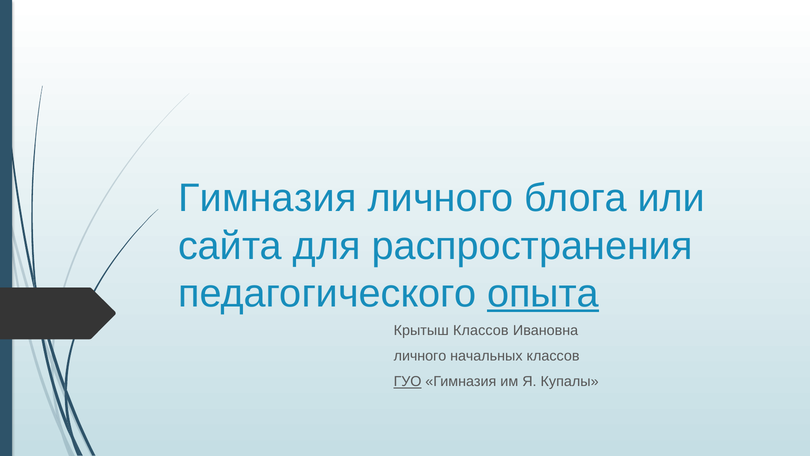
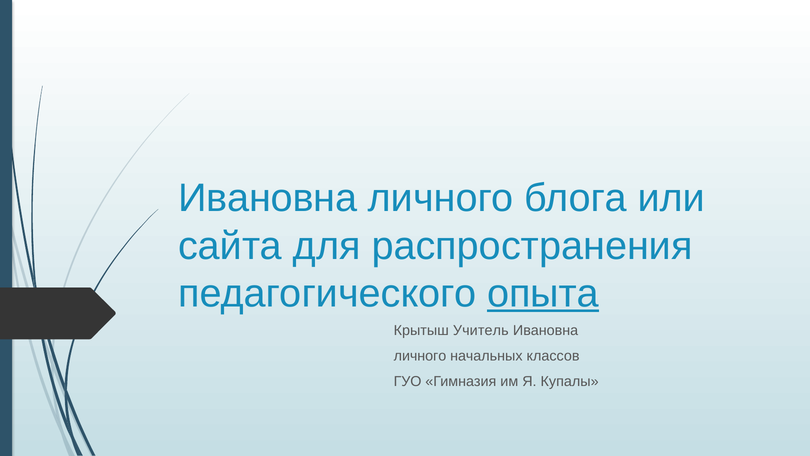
Гимназия at (267, 198): Гимназия -> Ивановна
Крытыш Классов: Классов -> Учитель
ГУО underline: present -> none
